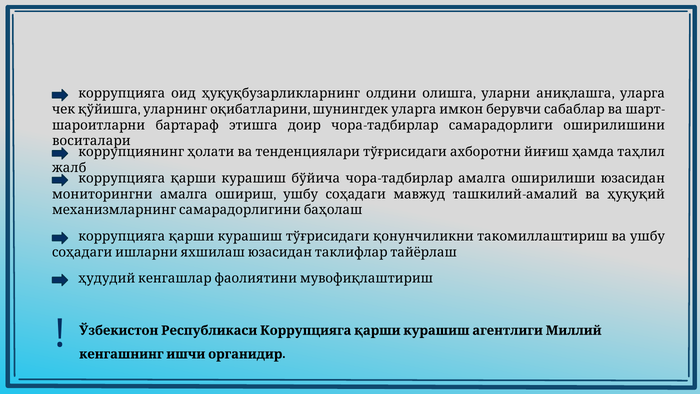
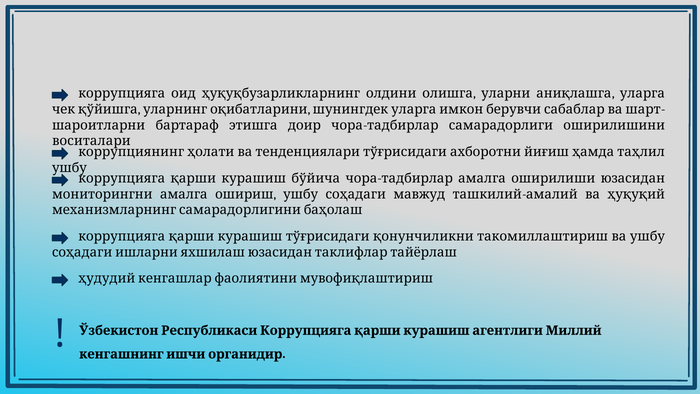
жалб at (69, 168): жалб -> ушбу
